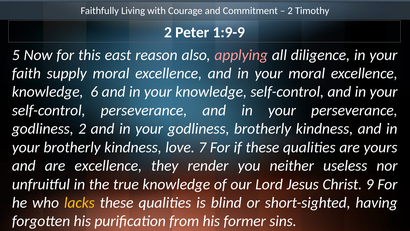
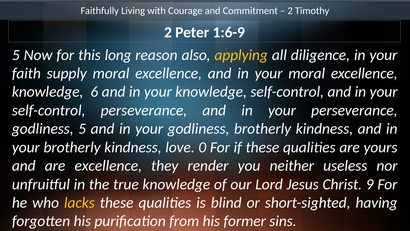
1:9-9: 1:9-9 -> 1:6-9
east: east -> long
applying colour: pink -> yellow
godliness 2: 2 -> 5
7: 7 -> 0
